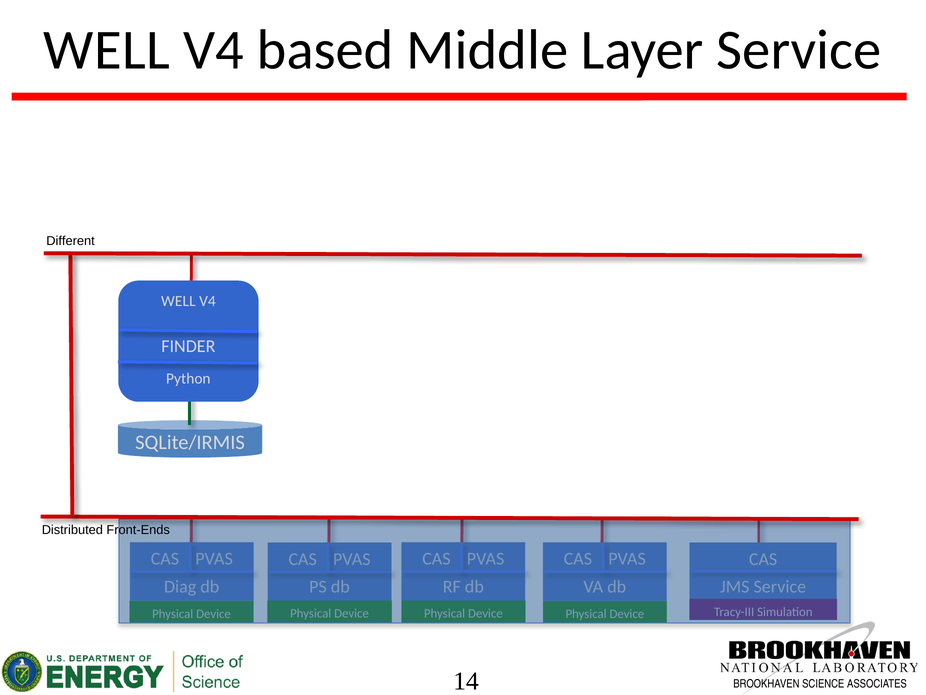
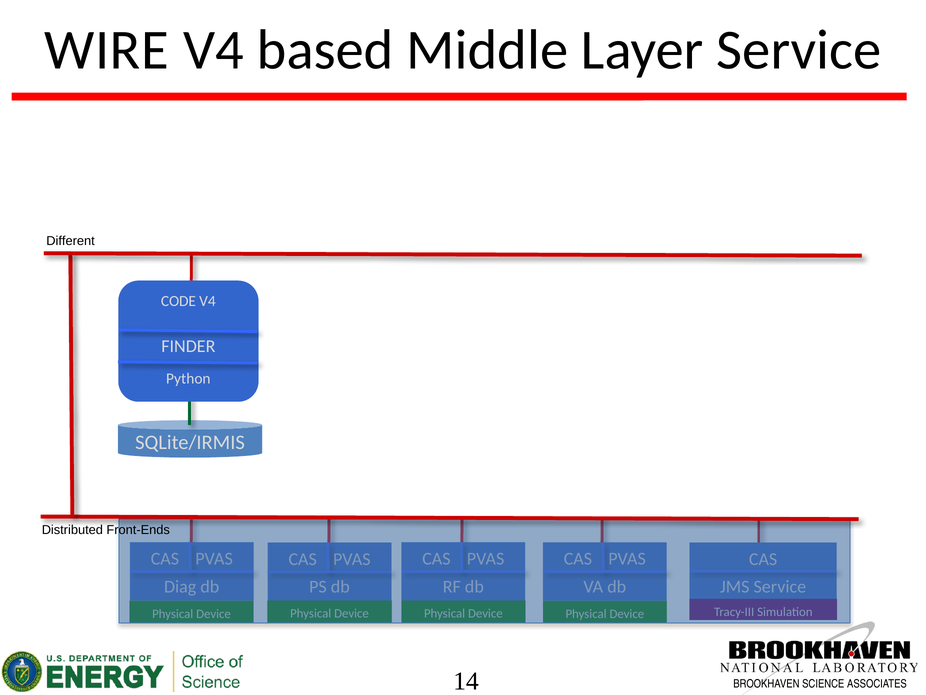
WELL at (107, 50): WELL -> WIRE
WELL at (178, 301): WELL -> CODE
